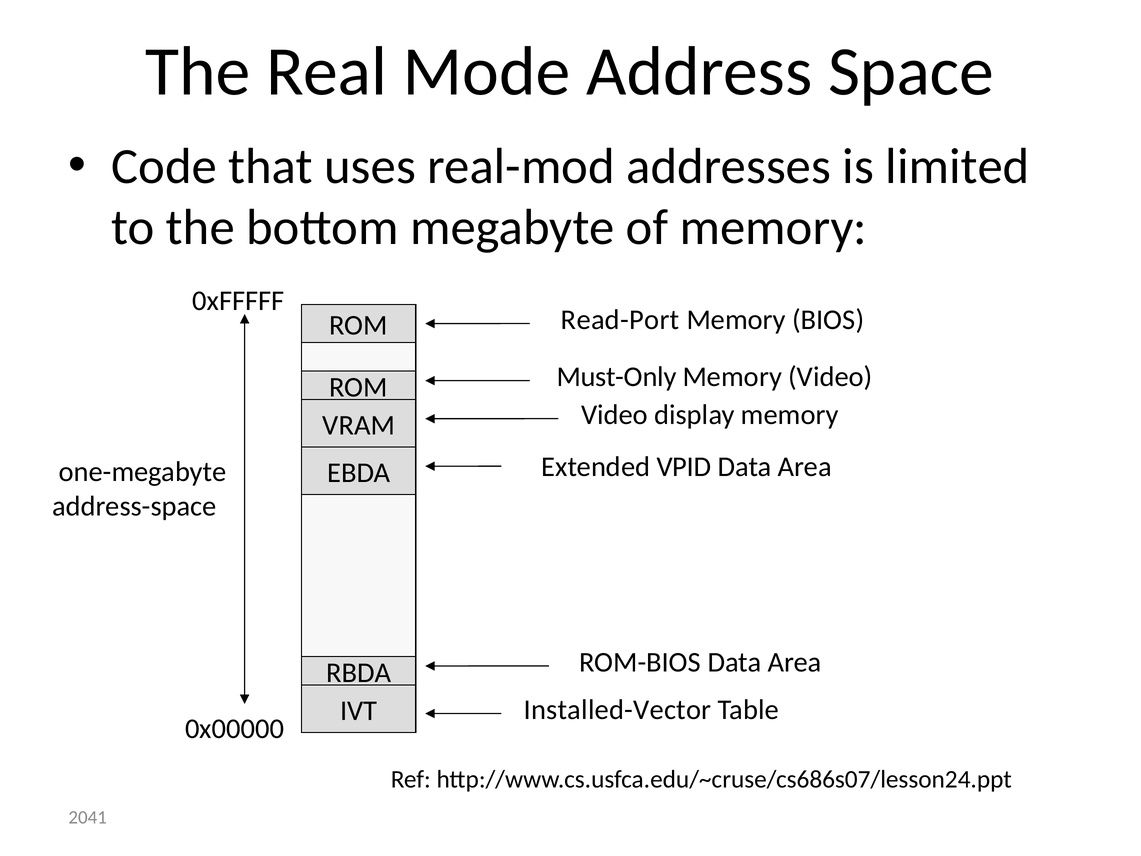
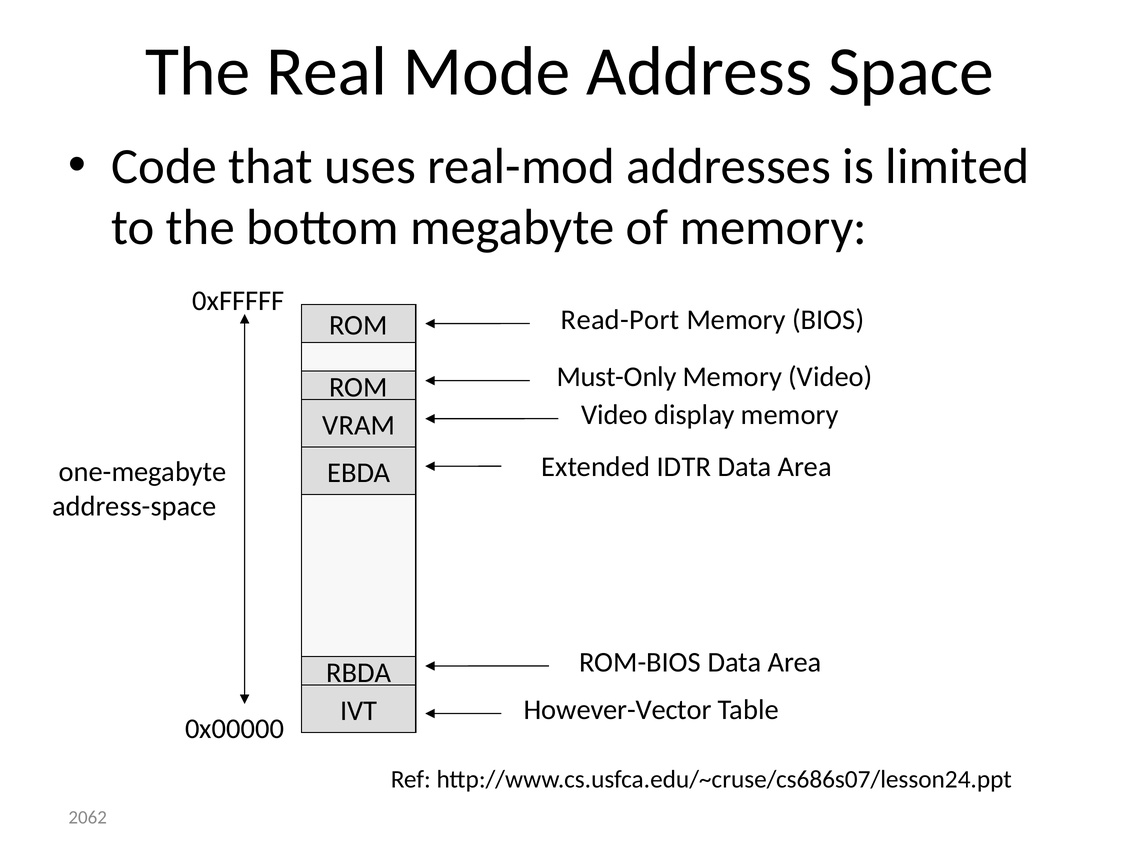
VPID: VPID -> IDTR
Installed-Vector: Installed-Vector -> However-Vector
2041: 2041 -> 2062
